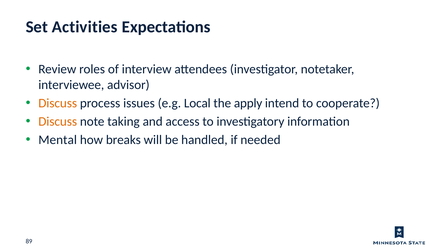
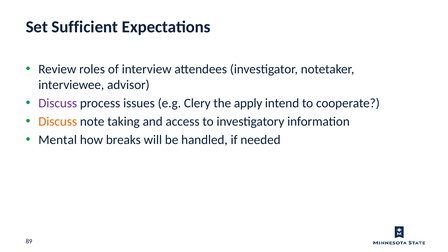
Activities: Activities -> Sufficient
Discuss at (58, 103) colour: orange -> purple
Local: Local -> Clery
